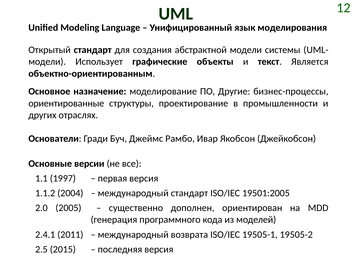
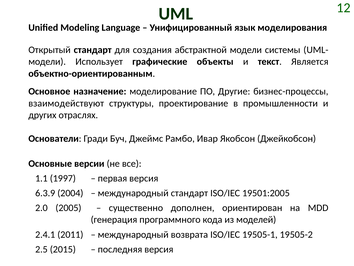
ориентированные: ориентированные -> взаимодействуют
1.1.2: 1.1.2 -> 6.3.9
